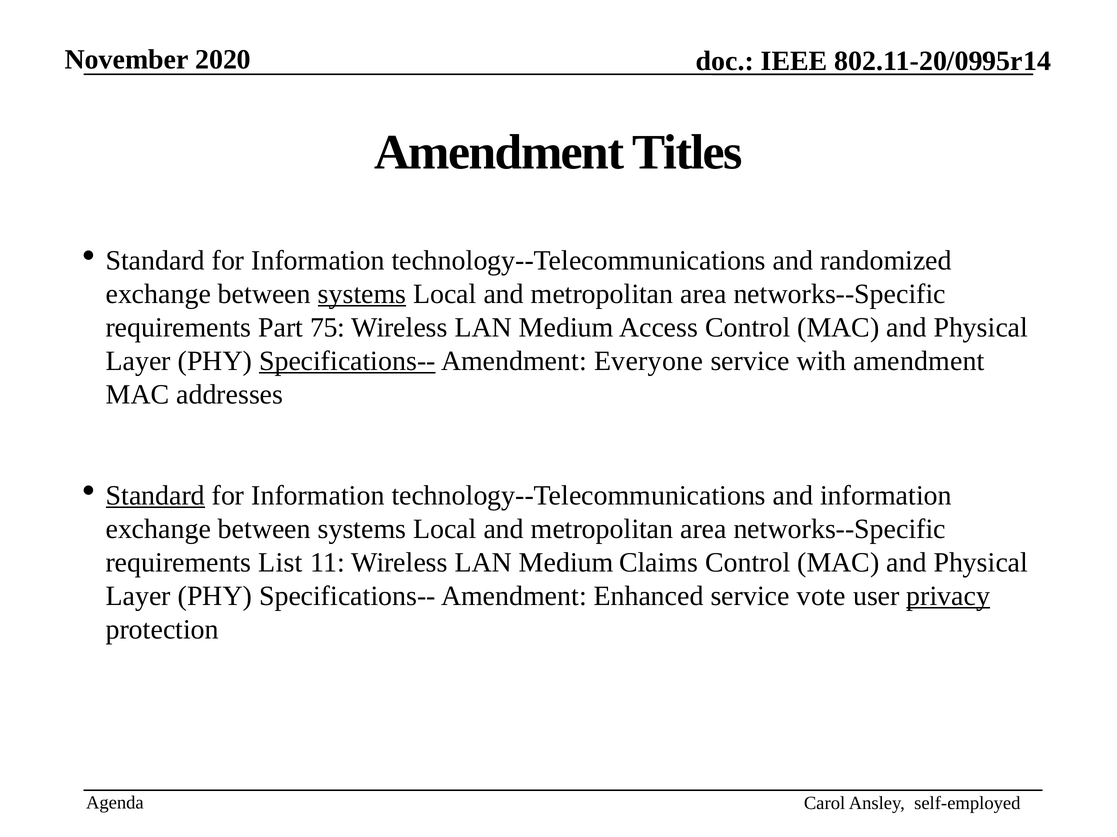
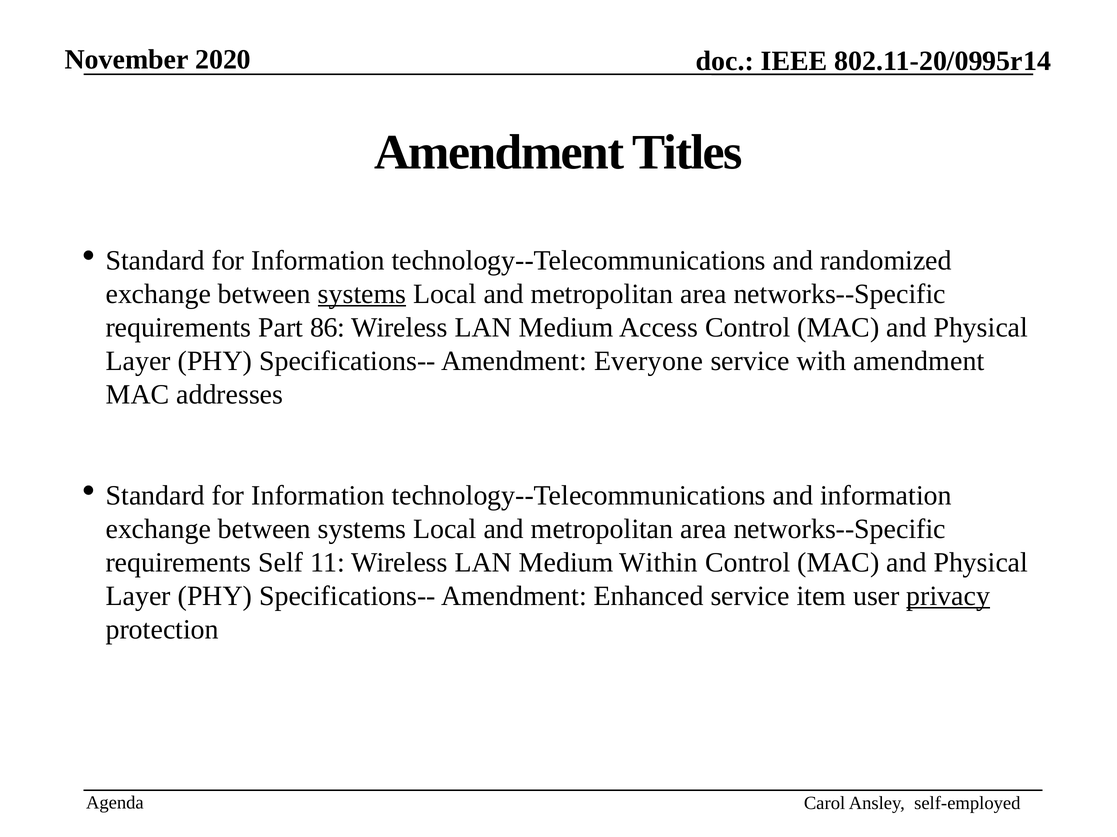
75: 75 -> 86
Specifications-- at (347, 361) underline: present -> none
Standard at (155, 496) underline: present -> none
List: List -> Self
Claims: Claims -> Within
vote: vote -> item
